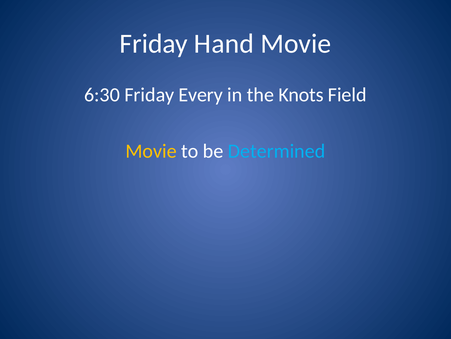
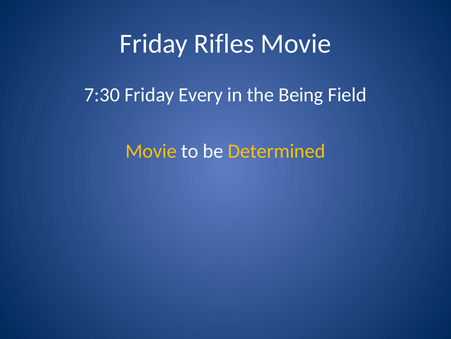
Hand: Hand -> Rifles
6:30: 6:30 -> 7:30
Knots: Knots -> Being
Determined colour: light blue -> yellow
